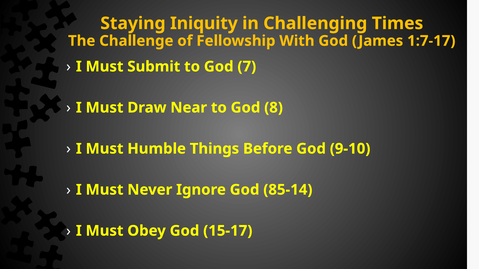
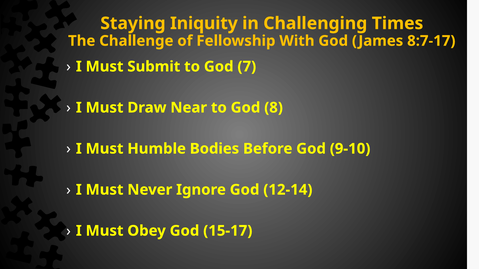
1:7-17: 1:7-17 -> 8:7-17
Things: Things -> Bodies
85-14: 85-14 -> 12-14
